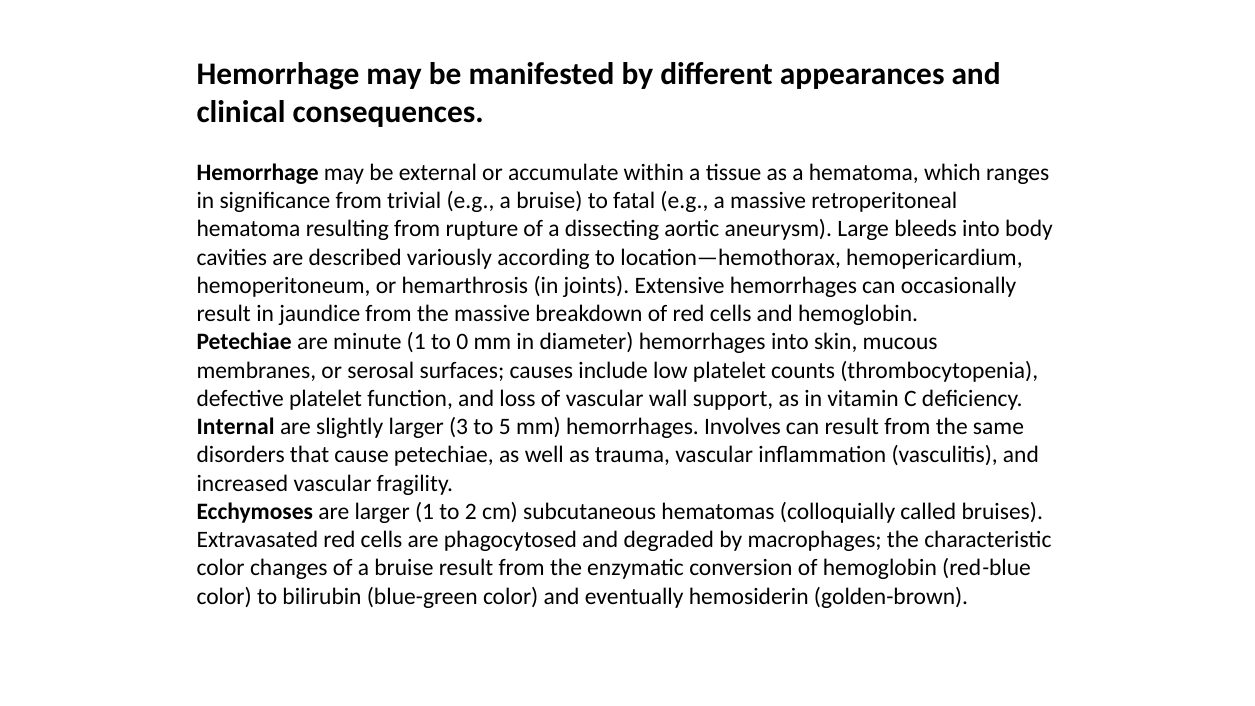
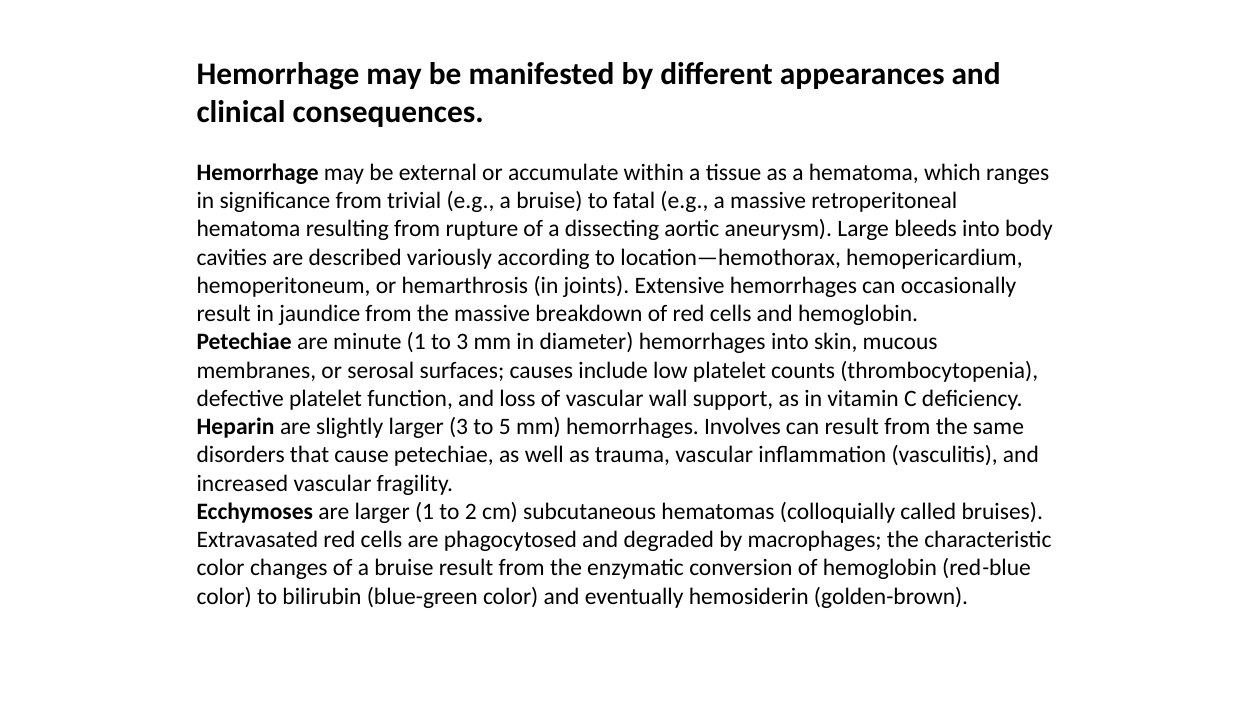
to 0: 0 -> 3
Internal: Internal -> Heparin
